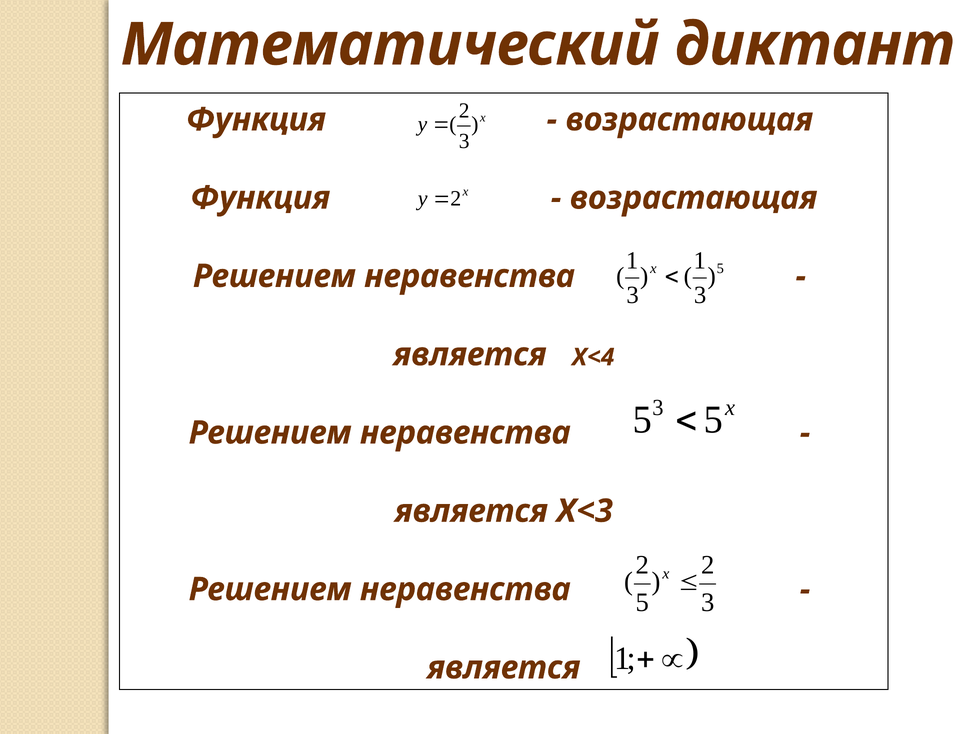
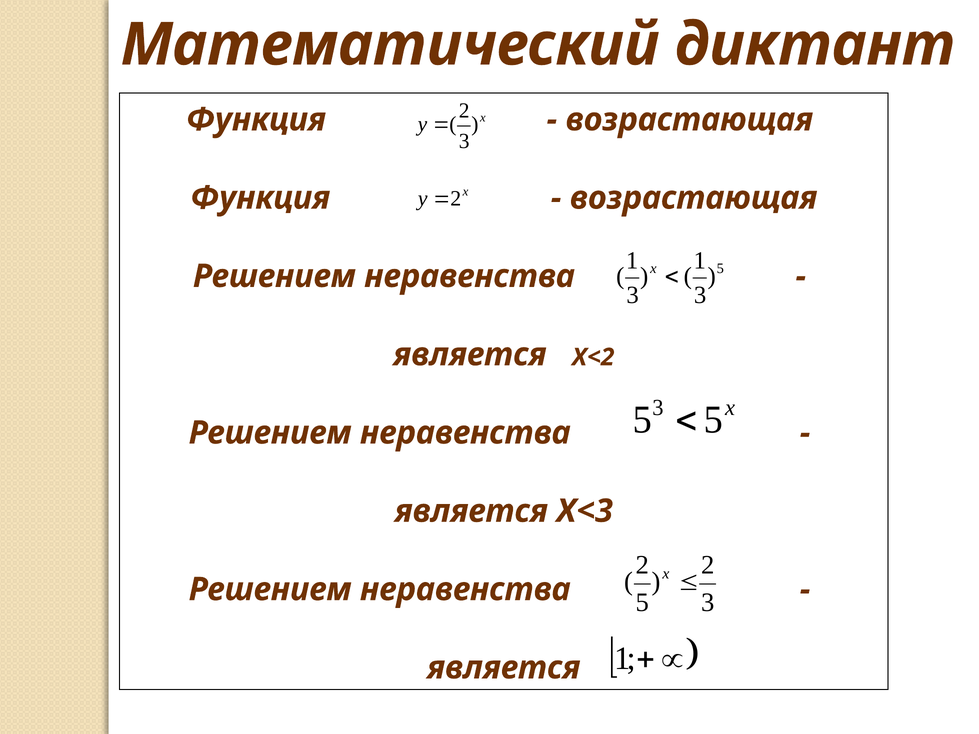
X<4: X<4 -> X<2
